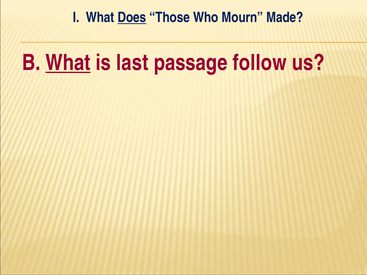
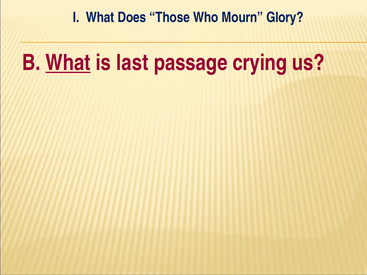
Does underline: present -> none
Made: Made -> Glory
follow: follow -> crying
